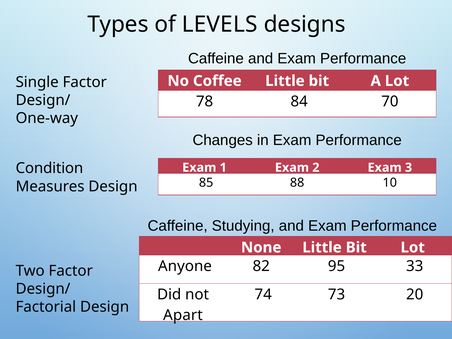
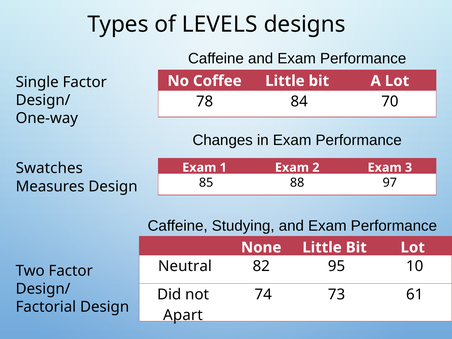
Condition: Condition -> Swatches
10: 10 -> 97
Anyone: Anyone -> Neutral
33: 33 -> 10
20: 20 -> 61
